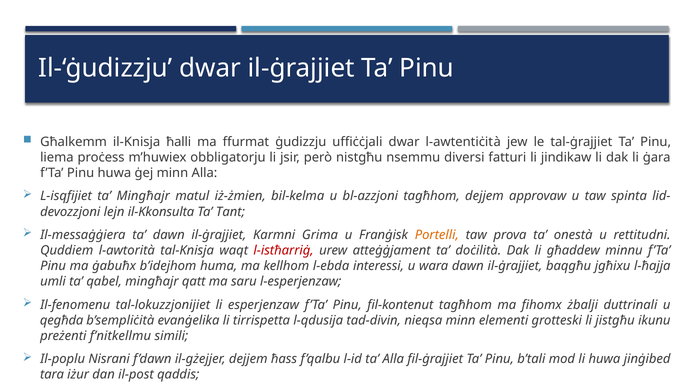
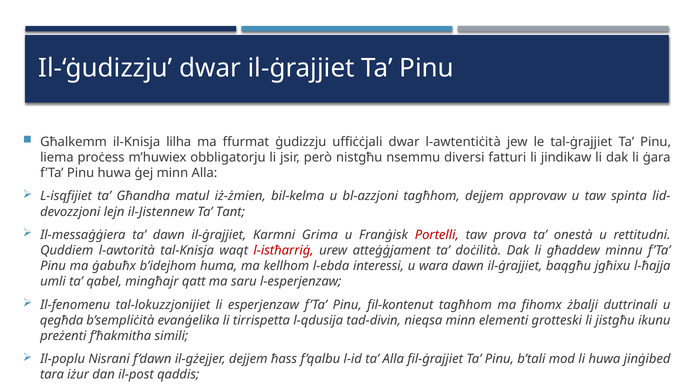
ħalli: ħalli -> lilha
ta Mingħajr: Mingħajr -> Għandha
il-Kkonsulta: il-Kkonsulta -> il-Jistennew
Portelli colour: orange -> red
f’nitkellmu: f’nitkellmu -> f’ħakmitha
